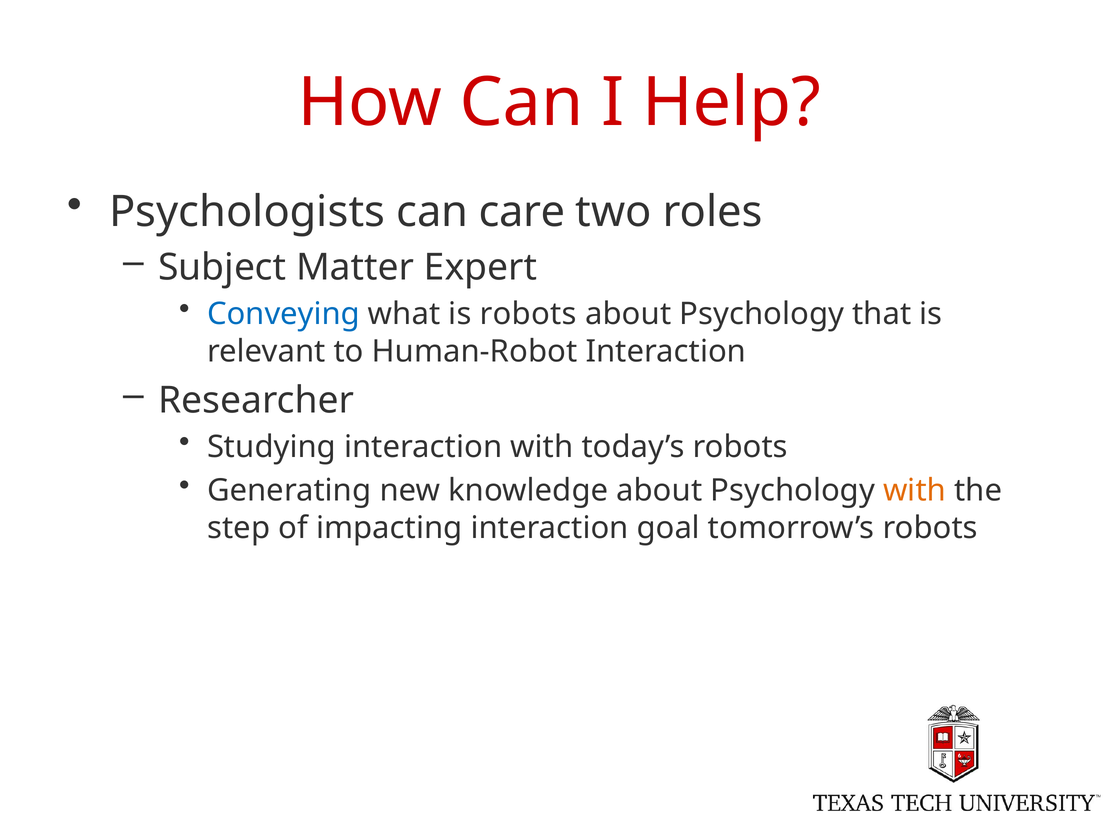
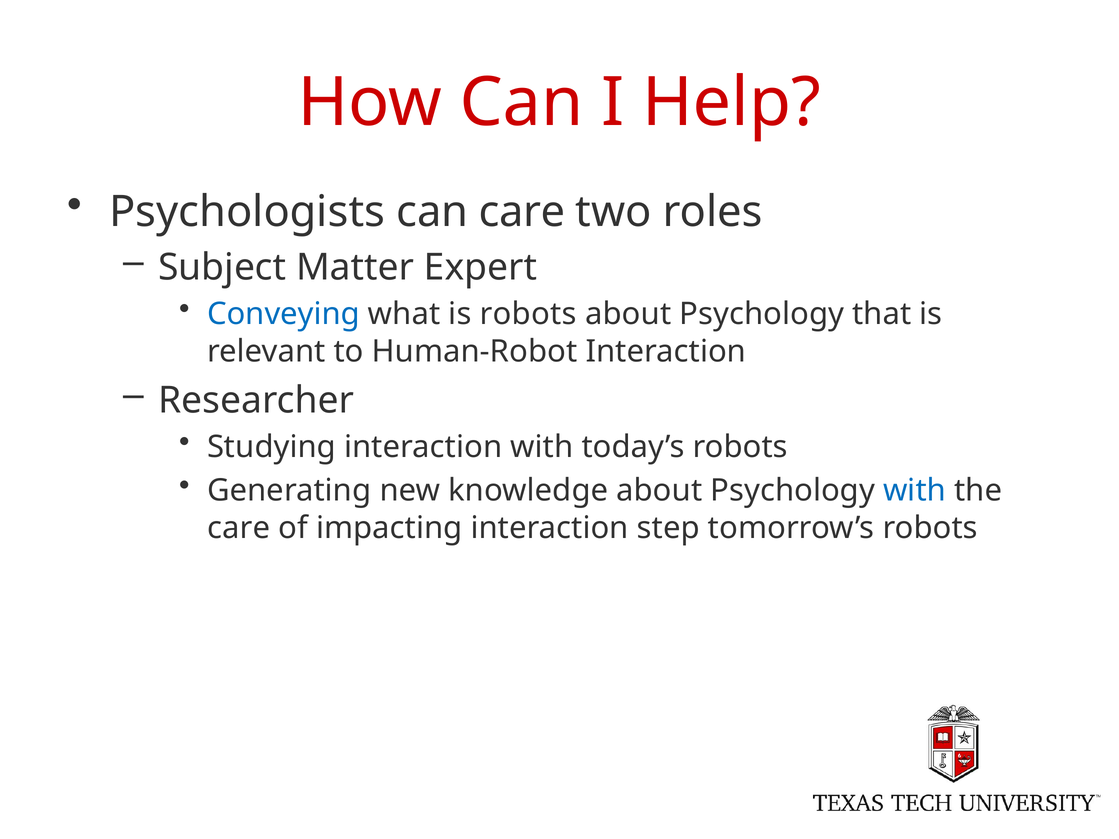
with at (915, 491) colour: orange -> blue
step at (239, 528): step -> care
goal: goal -> step
